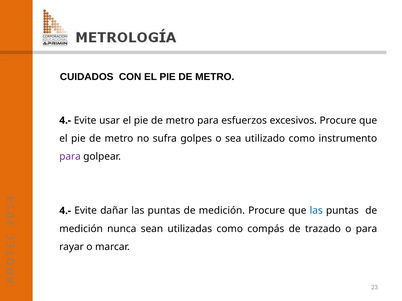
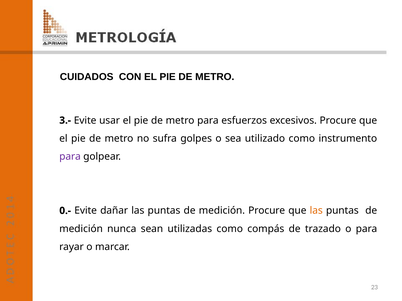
4.- at (65, 121): 4.- -> 3.-
4.- at (65, 211): 4.- -> 0.-
las at (316, 211) colour: blue -> orange
